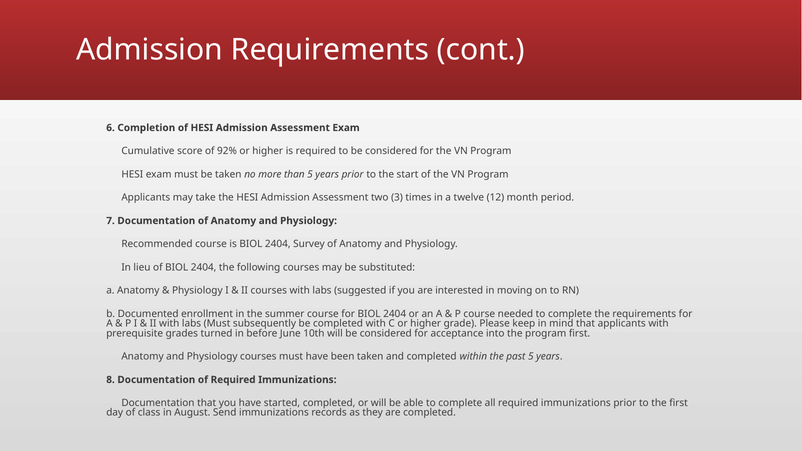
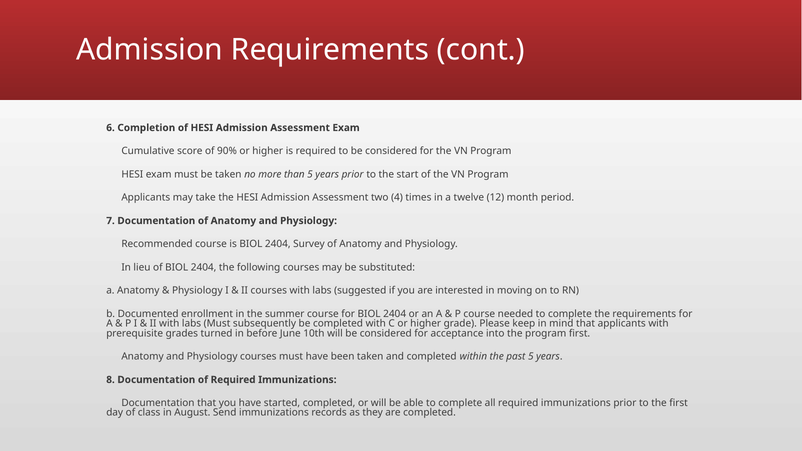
92%: 92% -> 90%
3: 3 -> 4
